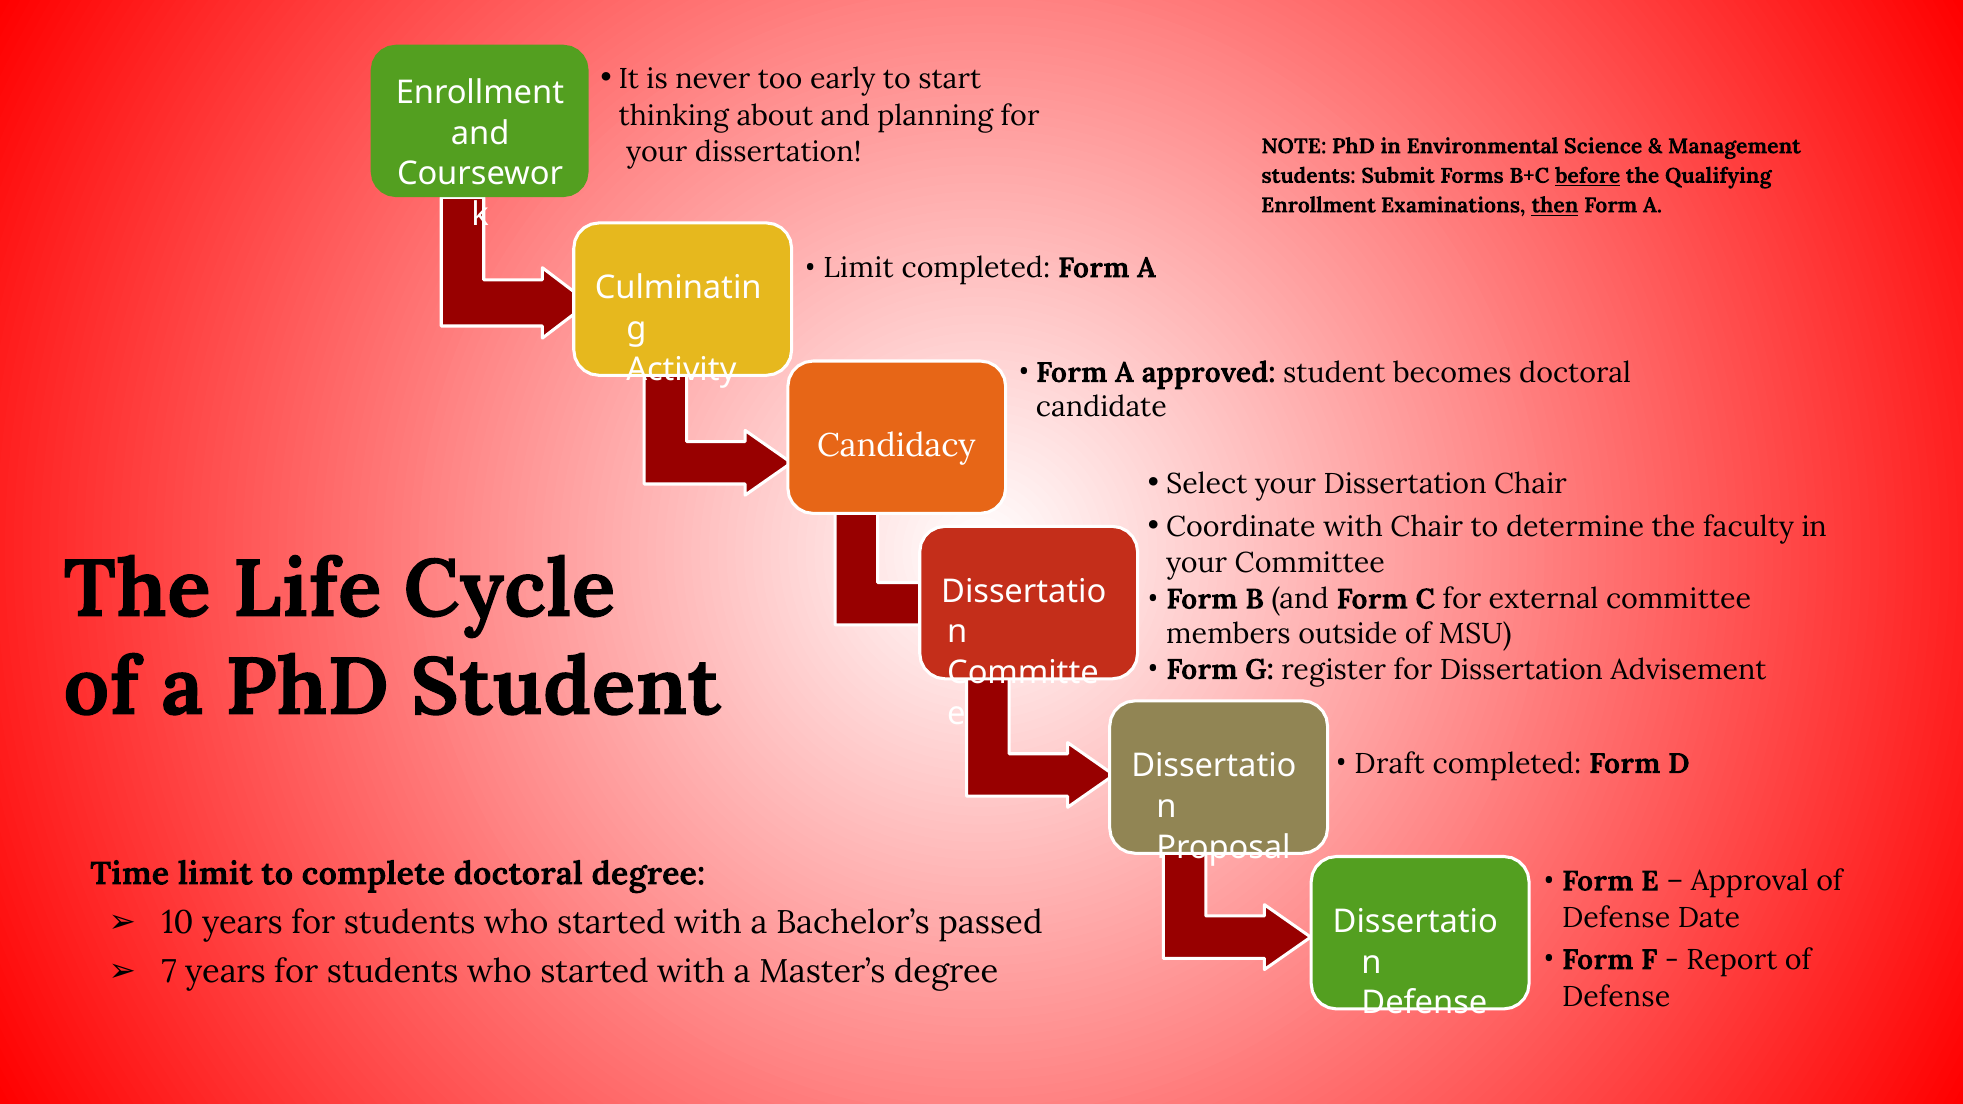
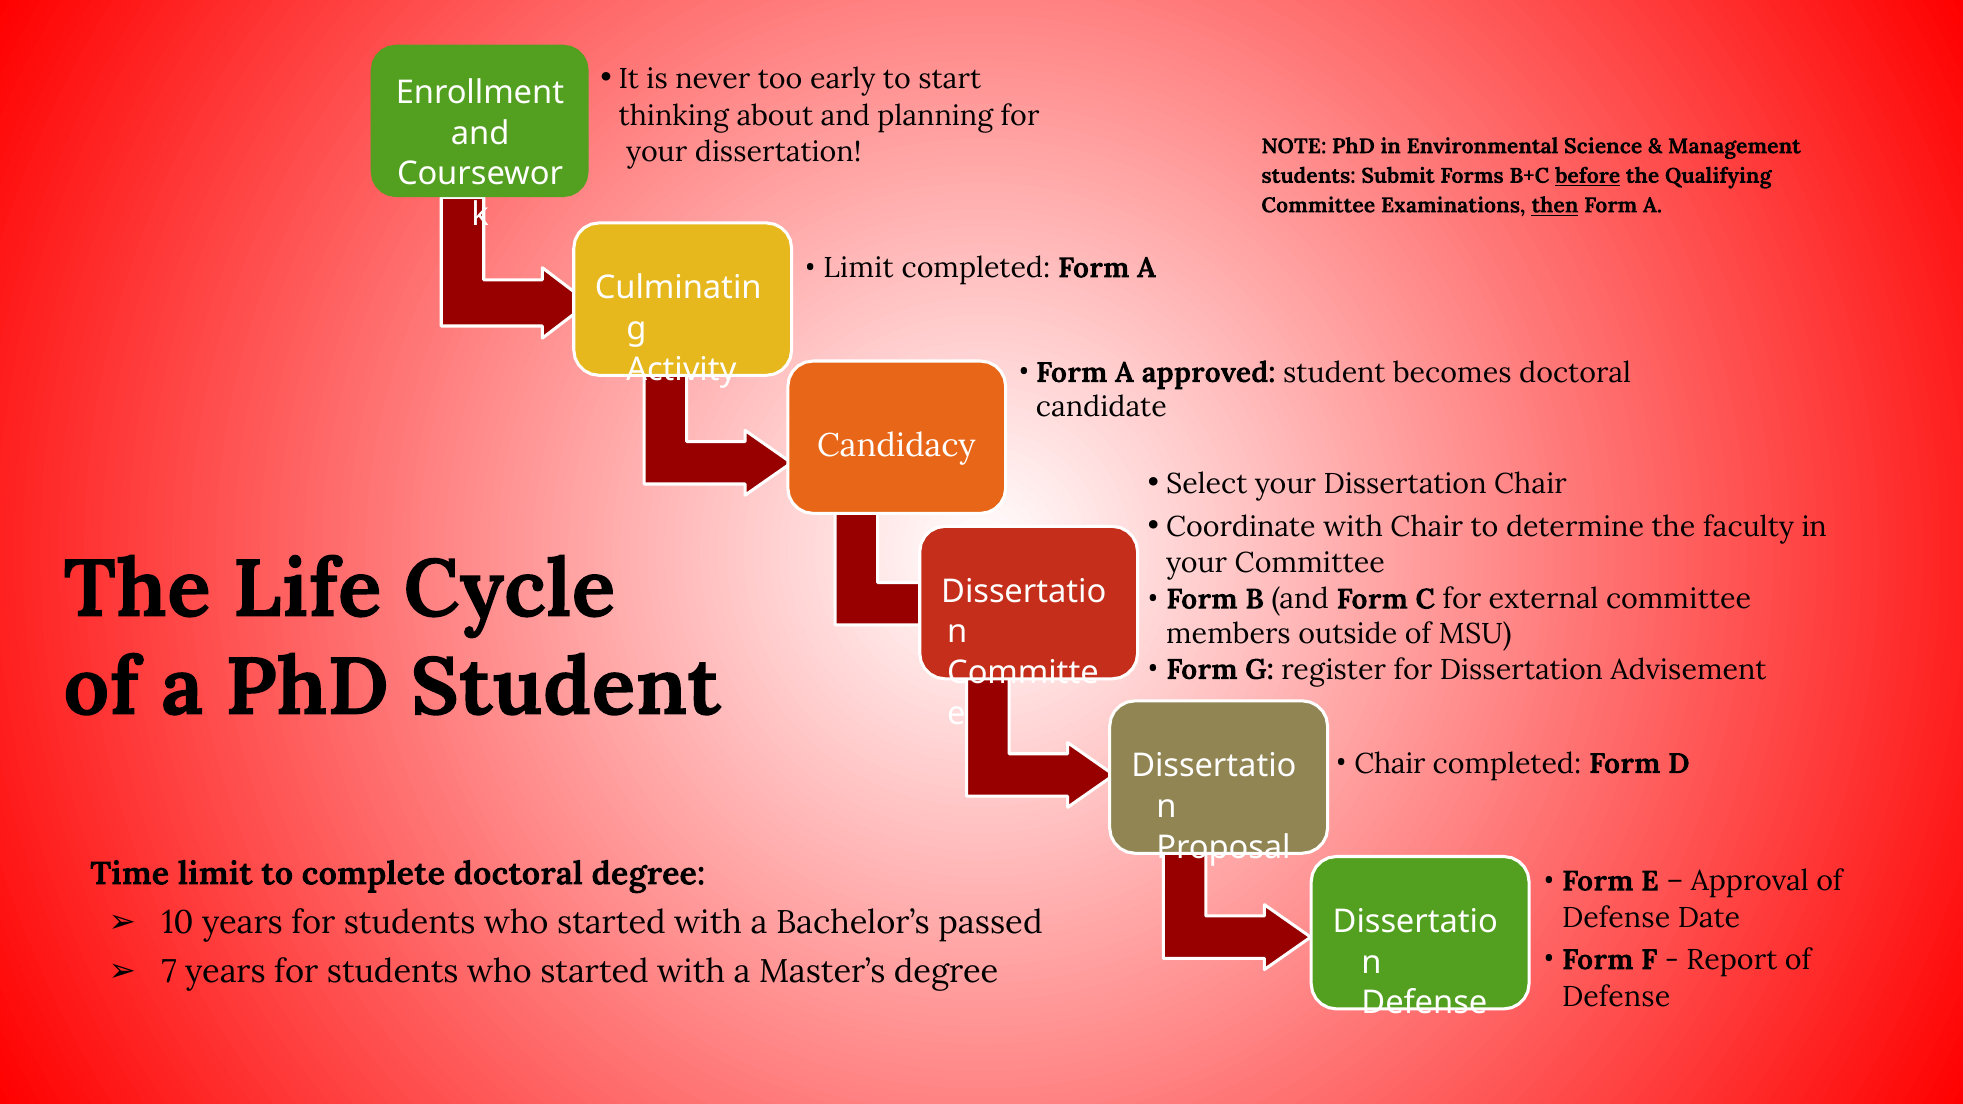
Enrollment at (1318, 205): Enrollment -> Committee
Draft at (1390, 764): Draft -> Chair
